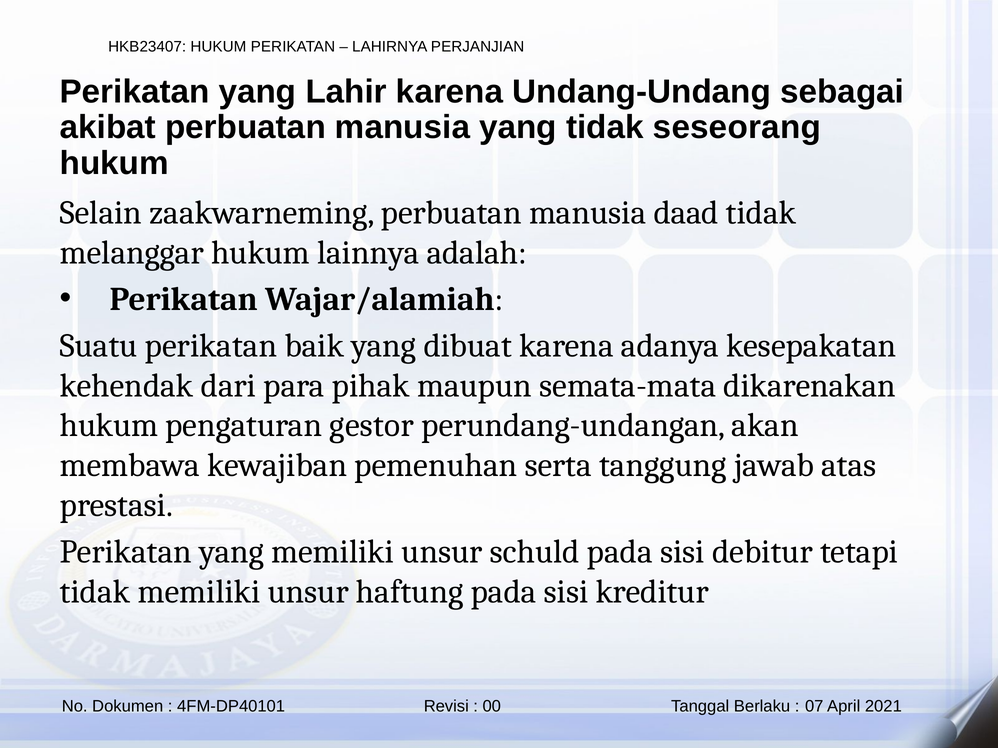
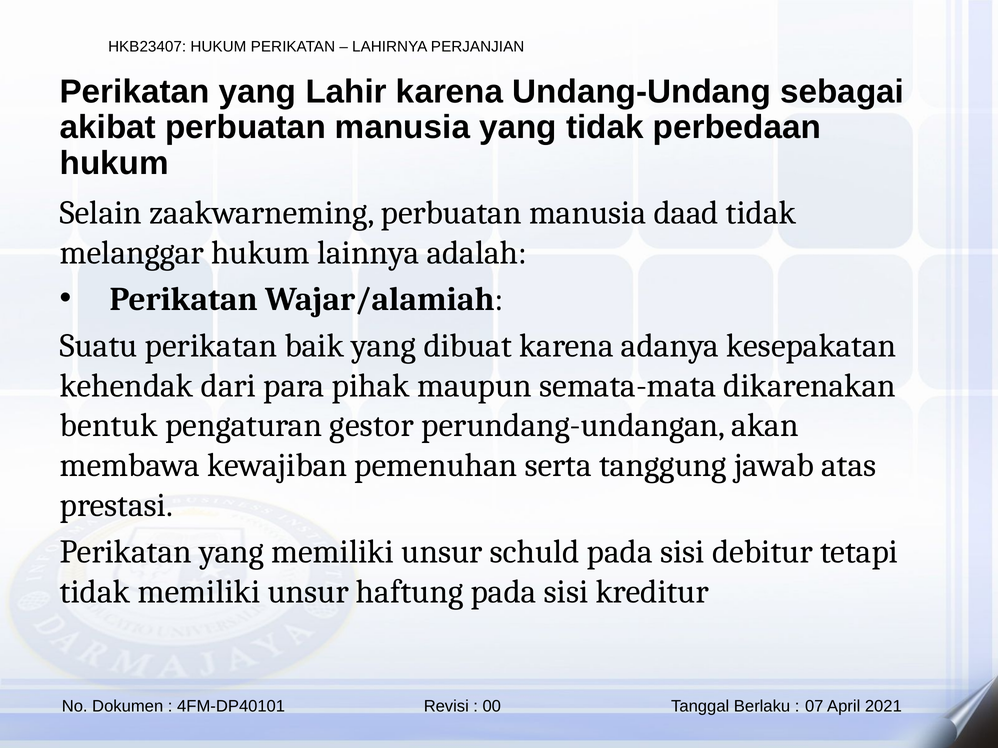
seseorang: seseorang -> perbedaan
hukum at (109, 426): hukum -> bentuk
